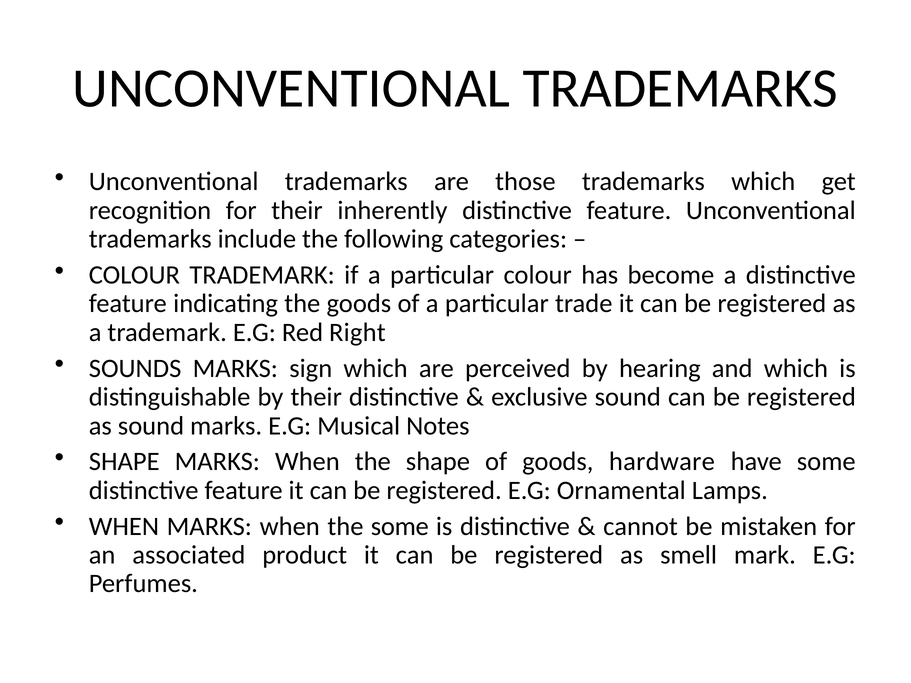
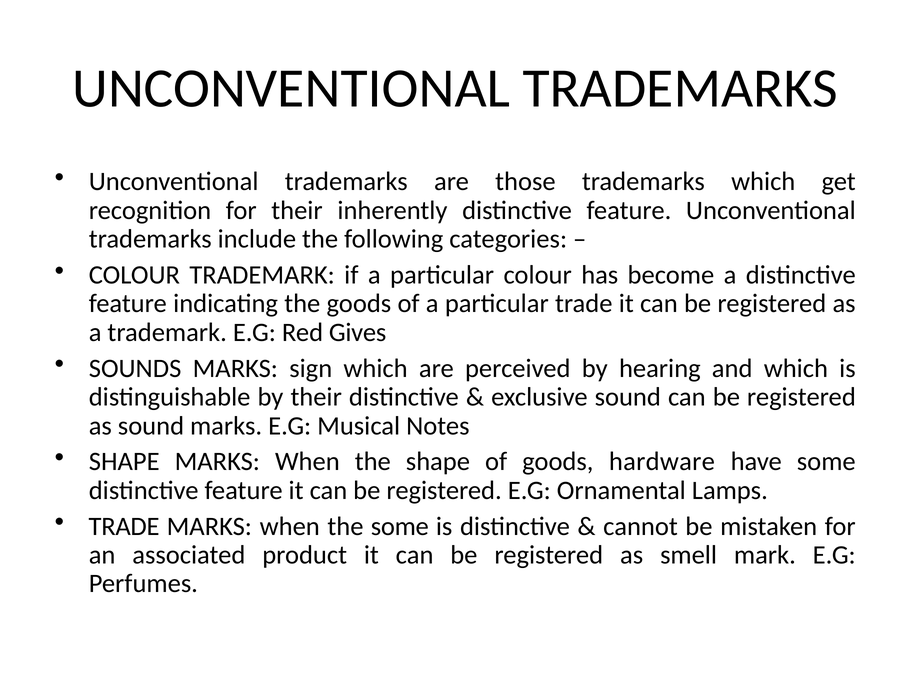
Right: Right -> Gives
WHEN at (124, 527): WHEN -> TRADE
